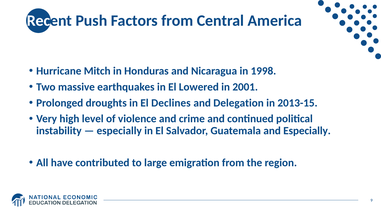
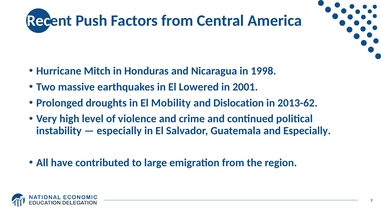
Declines: Declines -> Mobility
Delegation: Delegation -> Dislocation
2013-15: 2013-15 -> 2013-62
